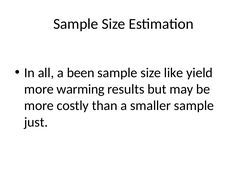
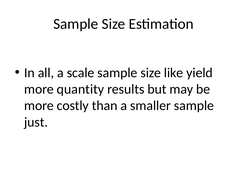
been: been -> scale
warming: warming -> quantity
